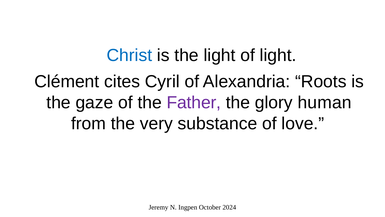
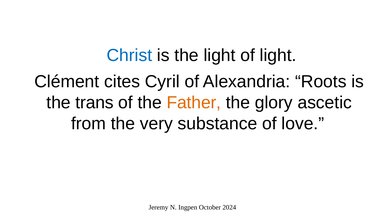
gaze: gaze -> trans
Father colour: purple -> orange
human: human -> ascetic
